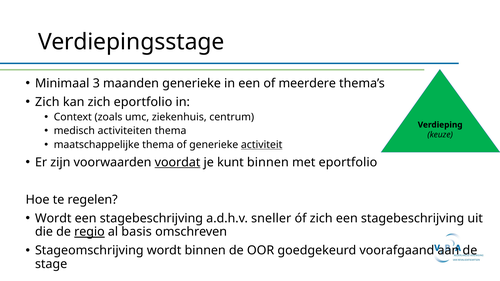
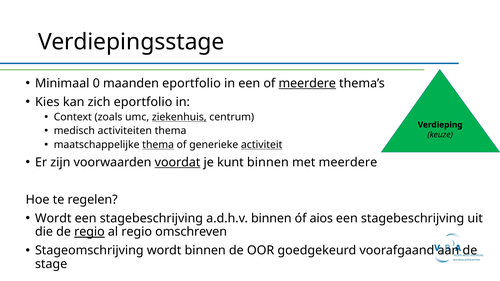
3: 3 -> 0
maanden generieke: generieke -> eportfolio
meerdere at (307, 83) underline: none -> present
Zich at (47, 102): Zich -> Kies
ziekenhuis underline: none -> present
thema at (158, 145) underline: none -> present
met eportfolio: eportfolio -> meerdere
a.d.h.v sneller: sneller -> binnen
óf zich: zich -> aios
al basis: basis -> regio
